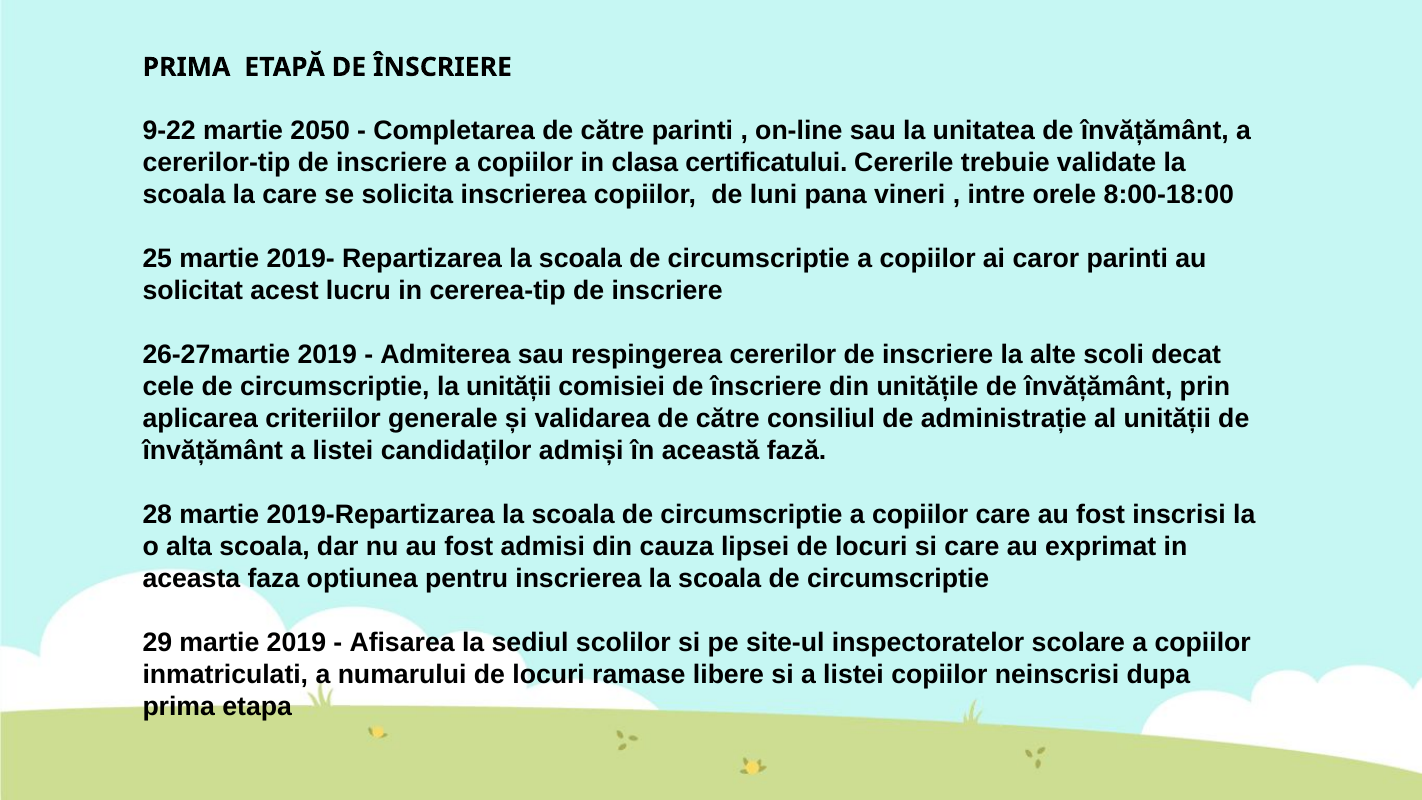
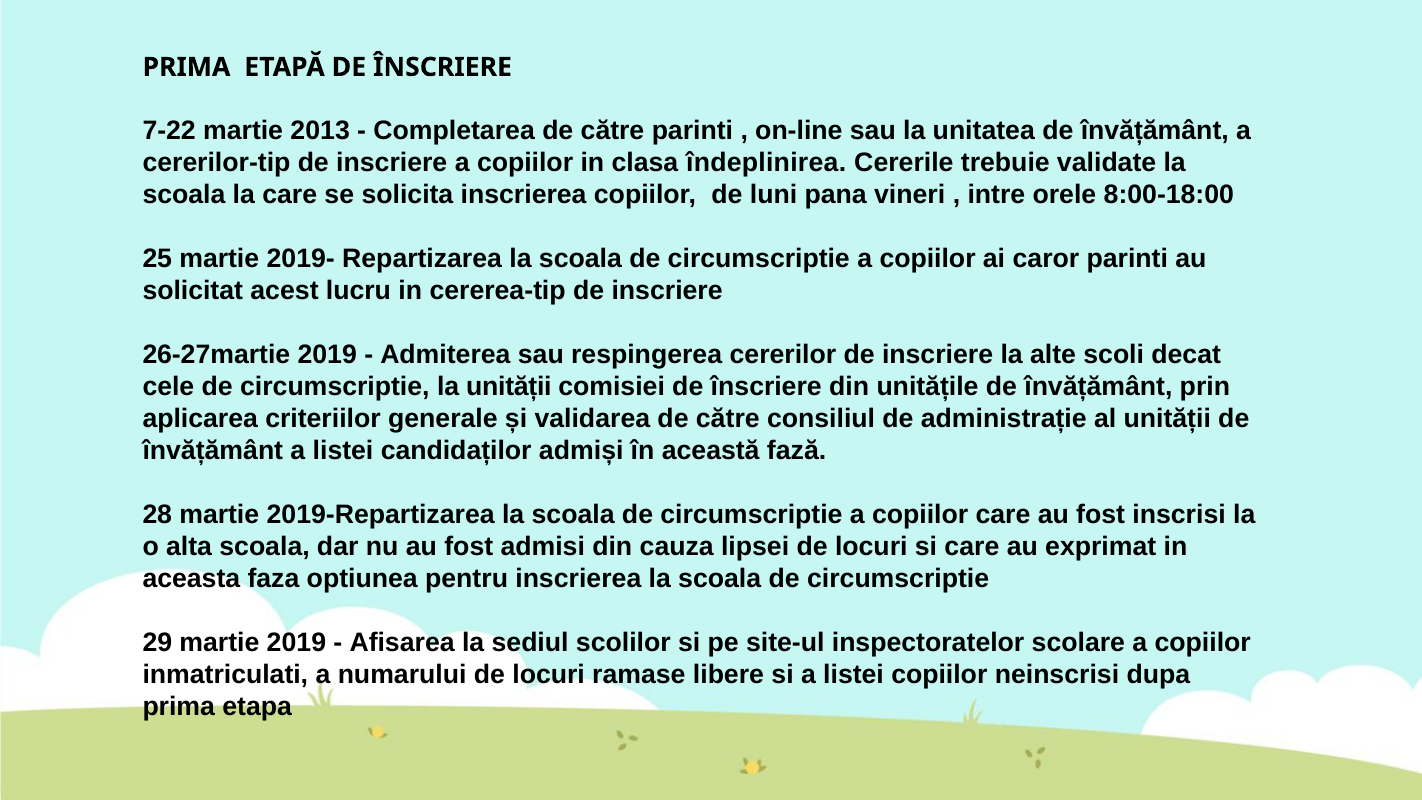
9-22: 9-22 -> 7-22
2050: 2050 -> 2013
certificatului: certificatului -> îndeplinirea
